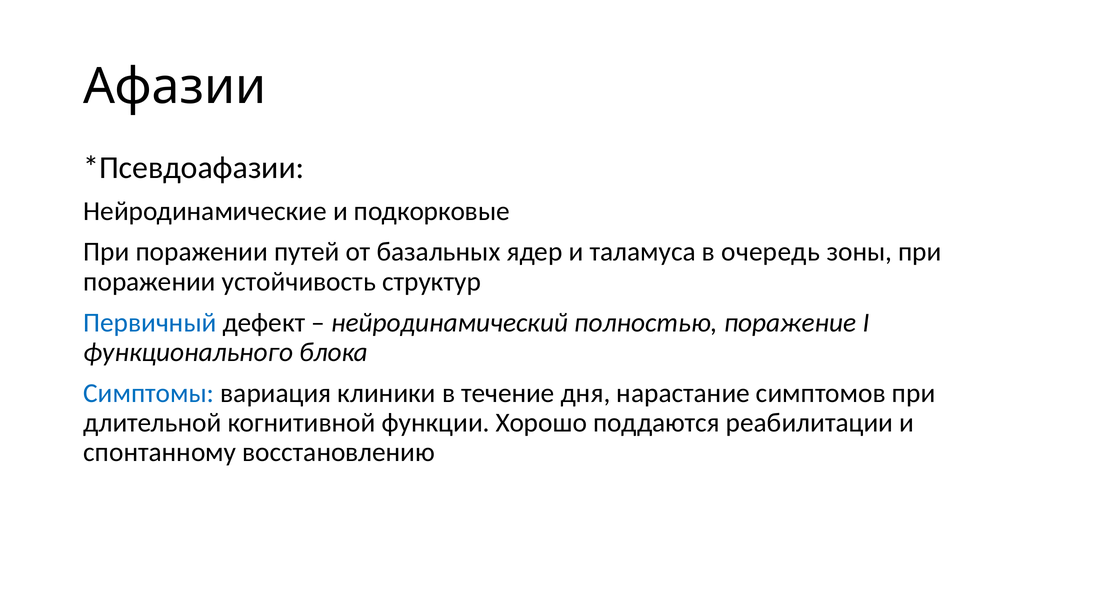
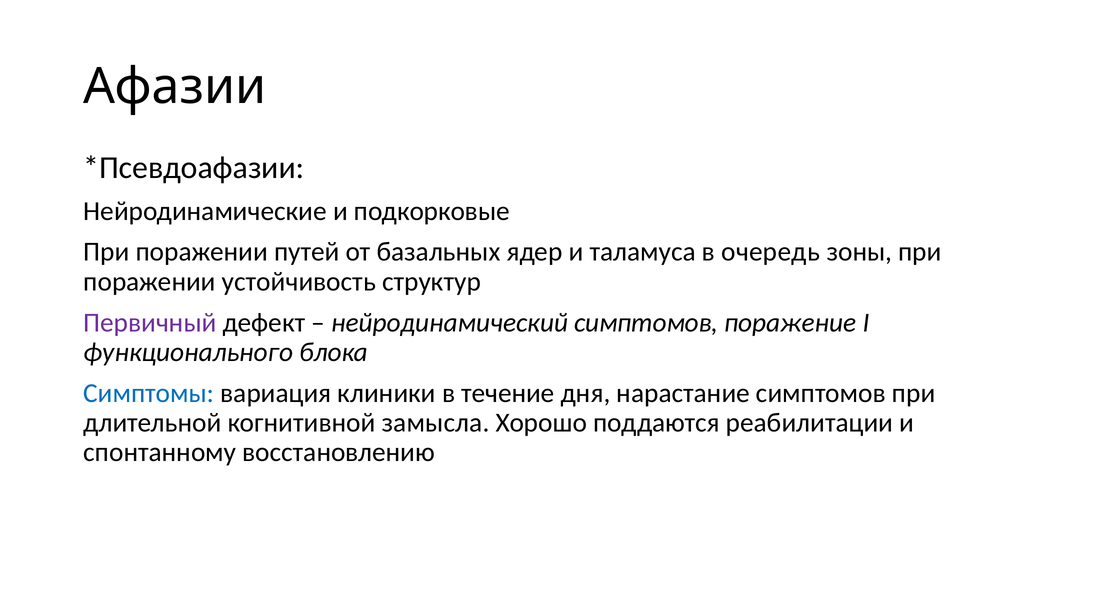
Первичный colour: blue -> purple
нейродинамический полностью: полностью -> симптомов
функции: функции -> замысла
